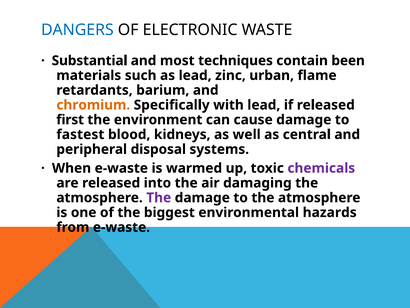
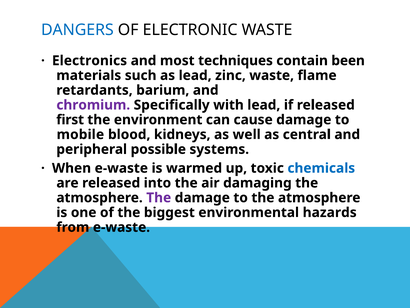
Substantial: Substantial -> Electronics
zinc urban: urban -> waste
chromium colour: orange -> purple
fastest: fastest -> mobile
disposal: disposal -> possible
chemicals colour: purple -> blue
